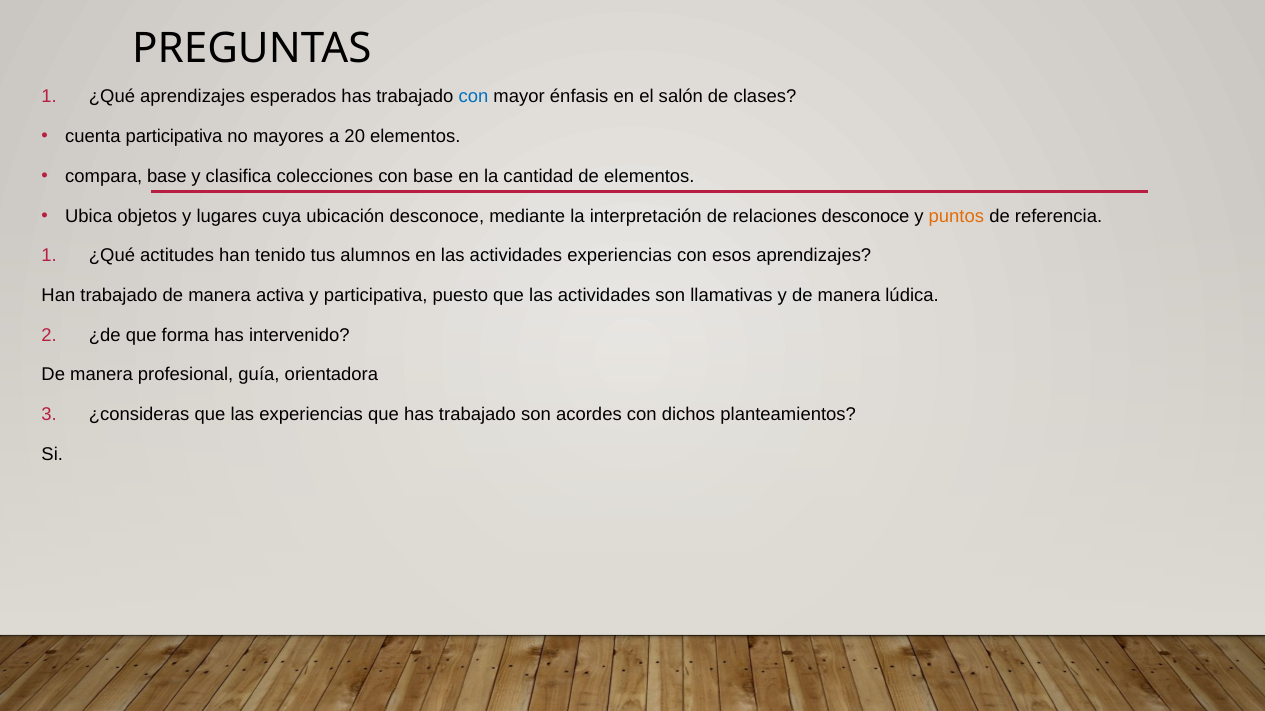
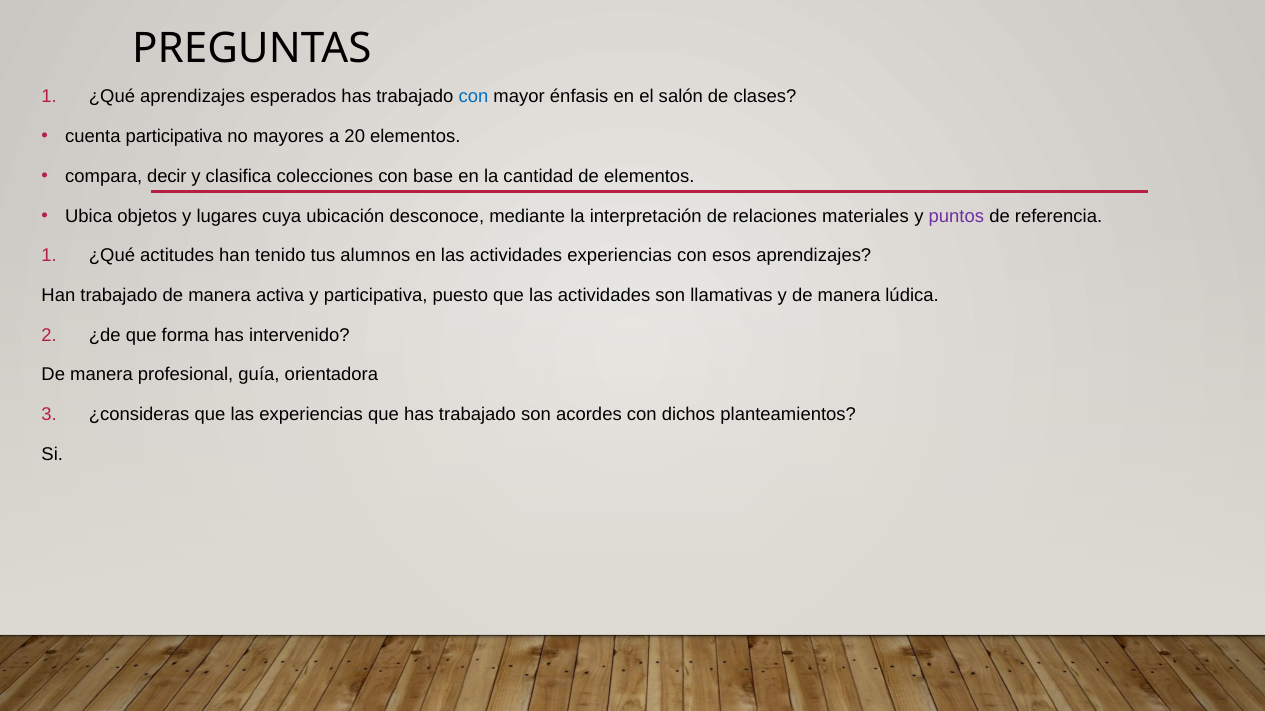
compara base: base -> decir
relaciones desconoce: desconoce -> materiales
puntos colour: orange -> purple
